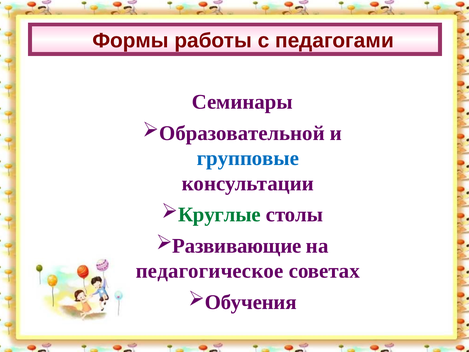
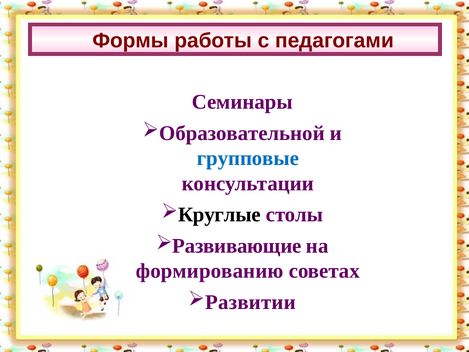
Круглые colour: green -> black
педагогическое: педагогическое -> формированию
Обучения: Обучения -> Развитии
